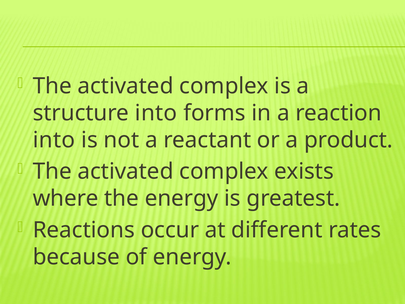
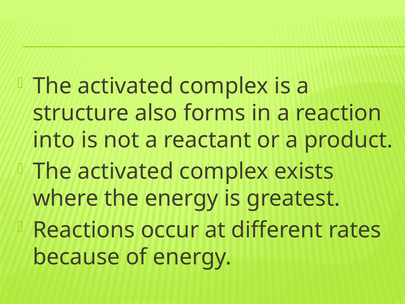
structure into: into -> also
